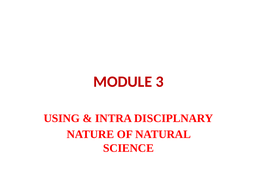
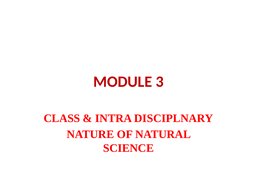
USING: USING -> CLASS
